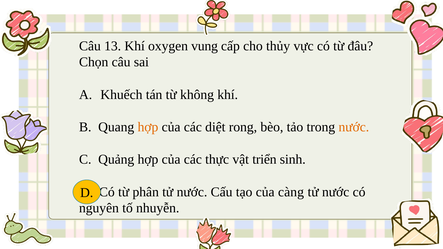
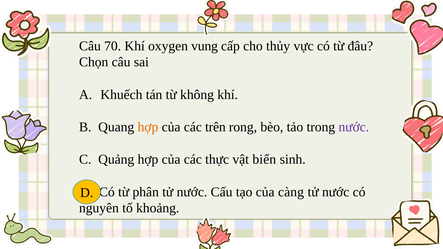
13: 13 -> 70
diệt: diệt -> trên
nước at (354, 127) colour: orange -> purple
triển: triển -> biển
nhuyễn: nhuyễn -> khoảng
